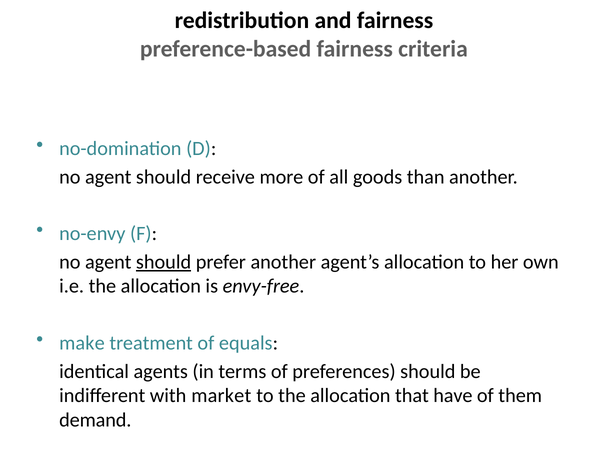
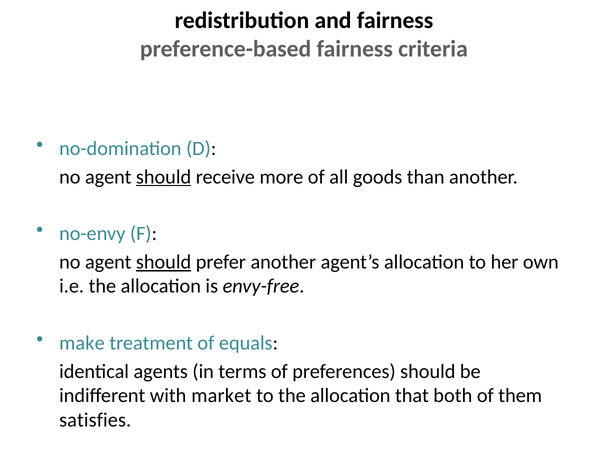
should at (164, 177) underline: none -> present
have: have -> both
demand: demand -> satisfies
